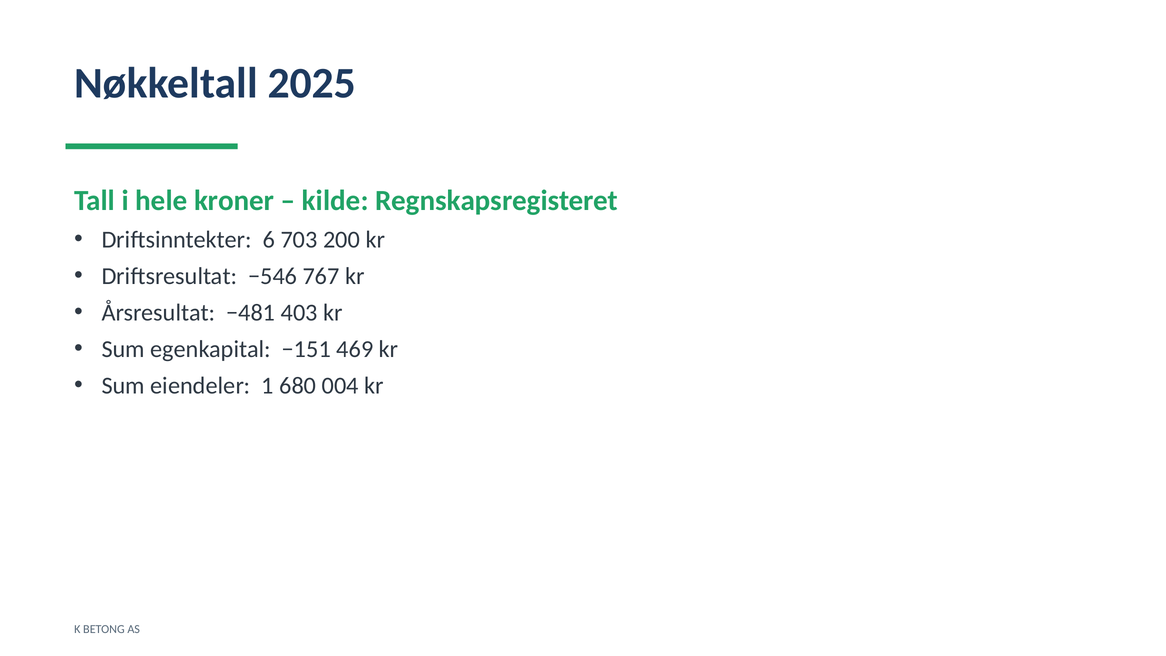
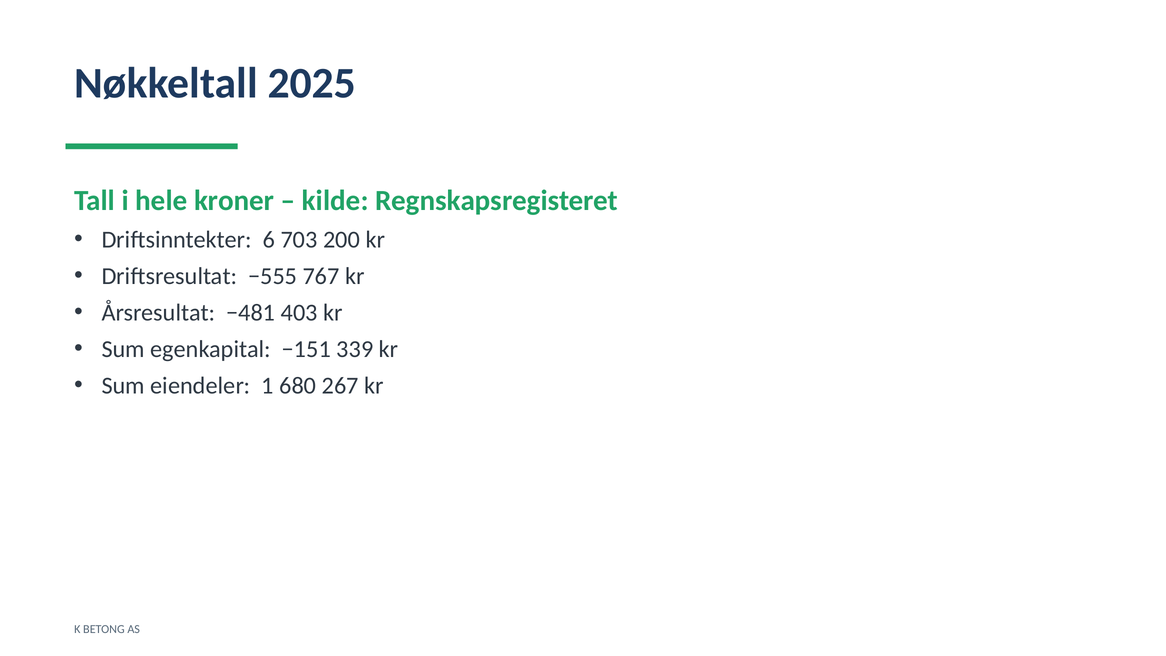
−546: −546 -> −555
469: 469 -> 339
004: 004 -> 267
